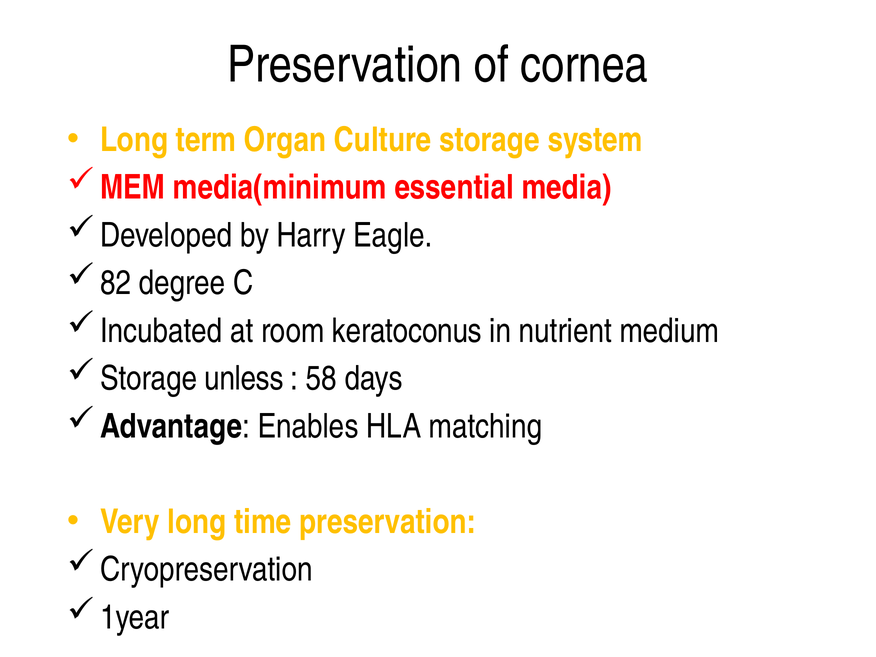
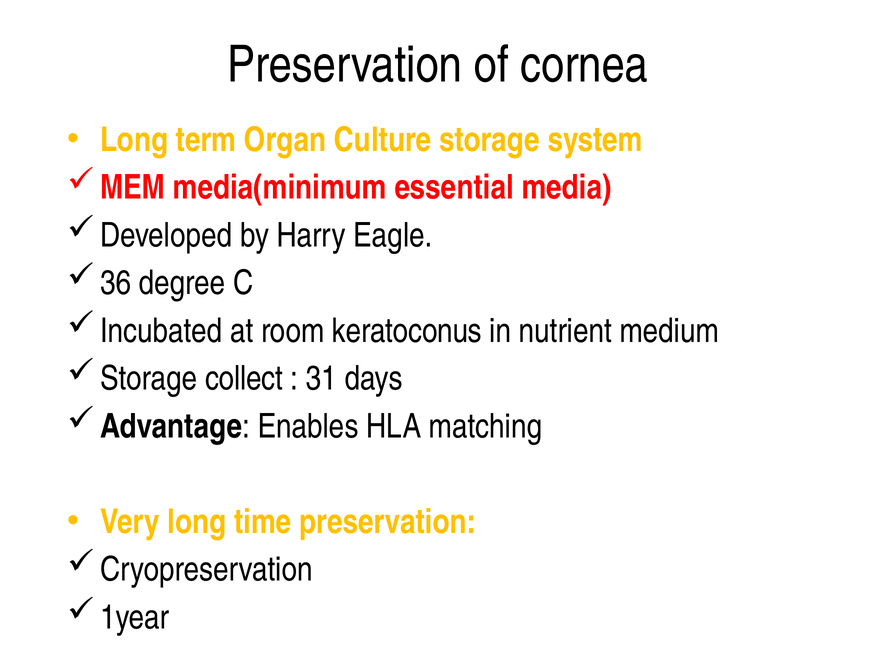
82: 82 -> 36
unless: unless -> collect
58: 58 -> 31
